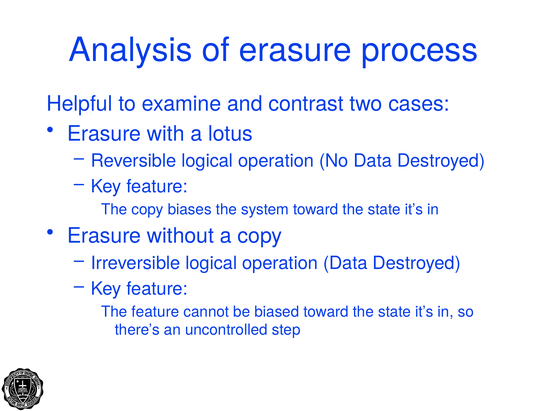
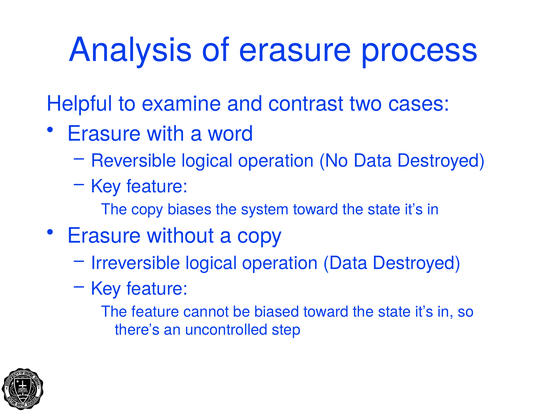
lotus: lotus -> word
